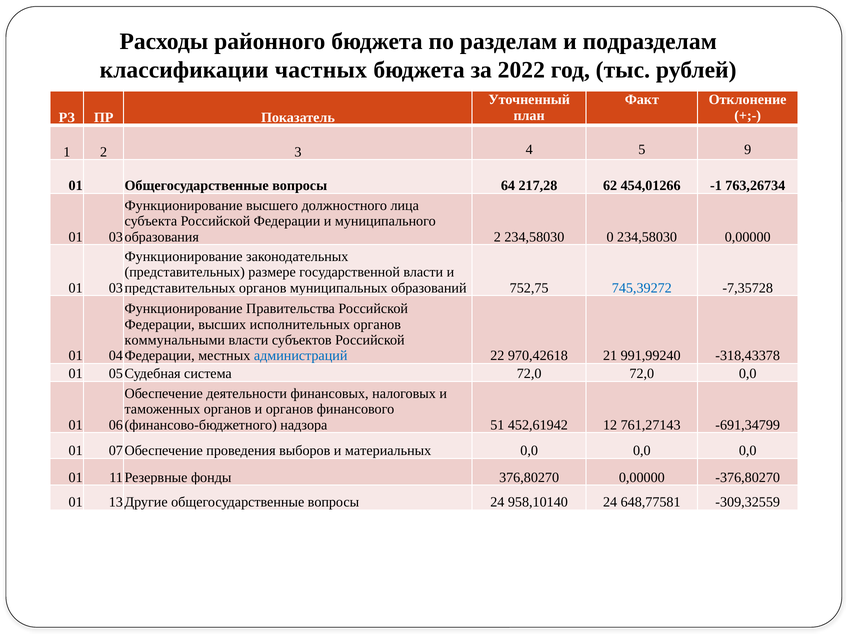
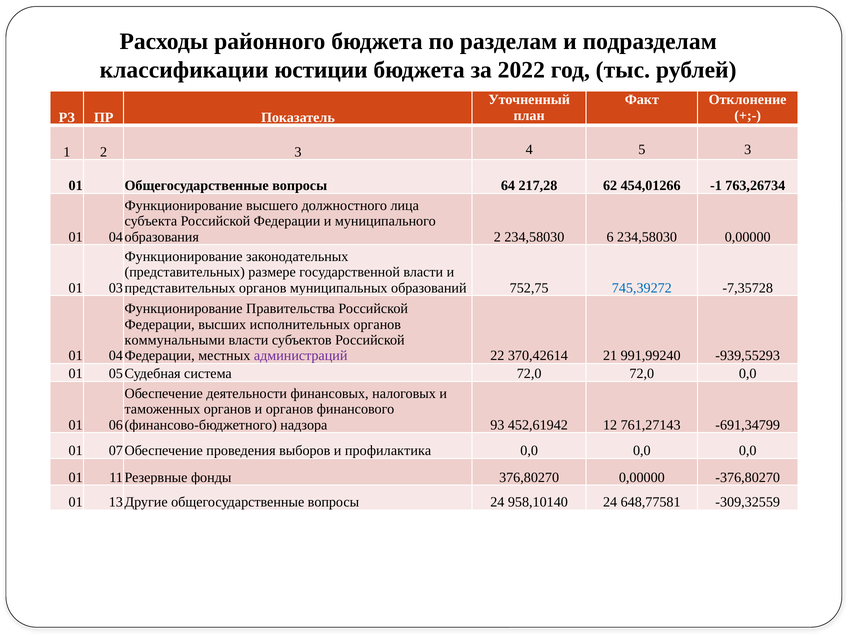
частных: частных -> юстиции
5 9: 9 -> 3
03 at (116, 237): 03 -> 04
0: 0 -> 6
администраций colour: blue -> purple
970,42618: 970,42618 -> 370,42614
-318,43378: -318,43378 -> -939,55293
51: 51 -> 93
материальных: материальных -> профилактика
